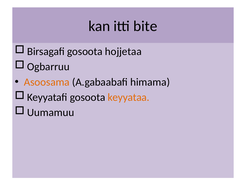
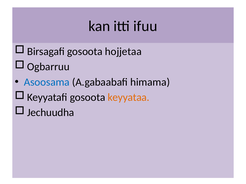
bite: bite -> ifuu
Asoosama colour: orange -> blue
Uumamuu: Uumamuu -> Jechuudha
